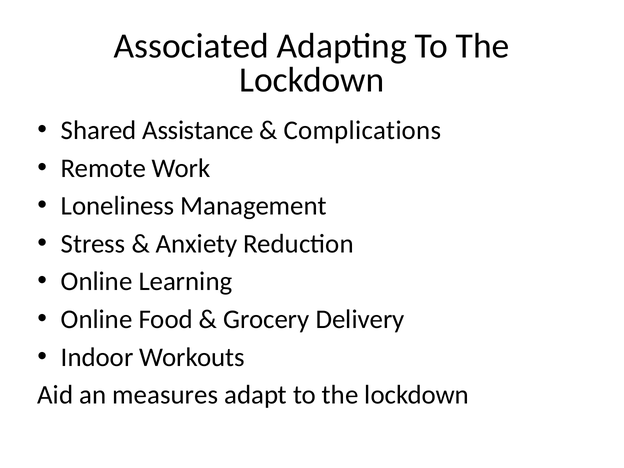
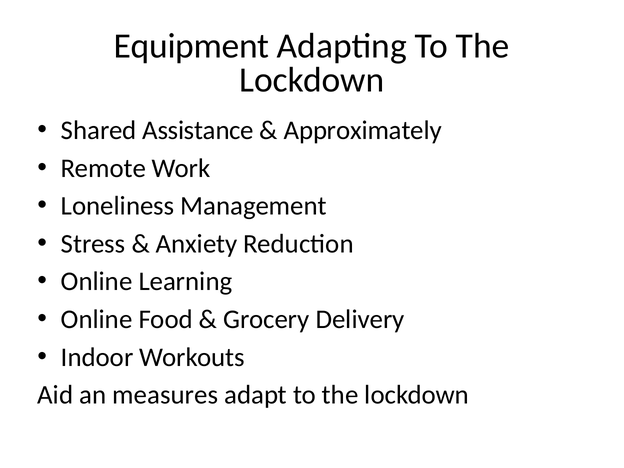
Associated: Associated -> Equipment
Complications: Complications -> Approximately
